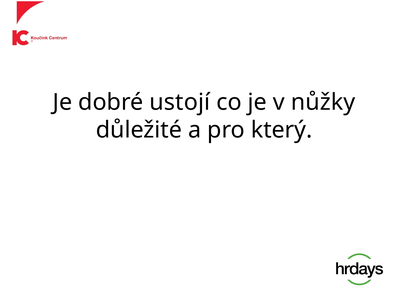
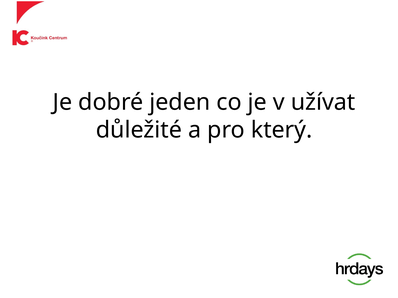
ustojí: ustojí -> jeden
nůžky: nůžky -> užívat
